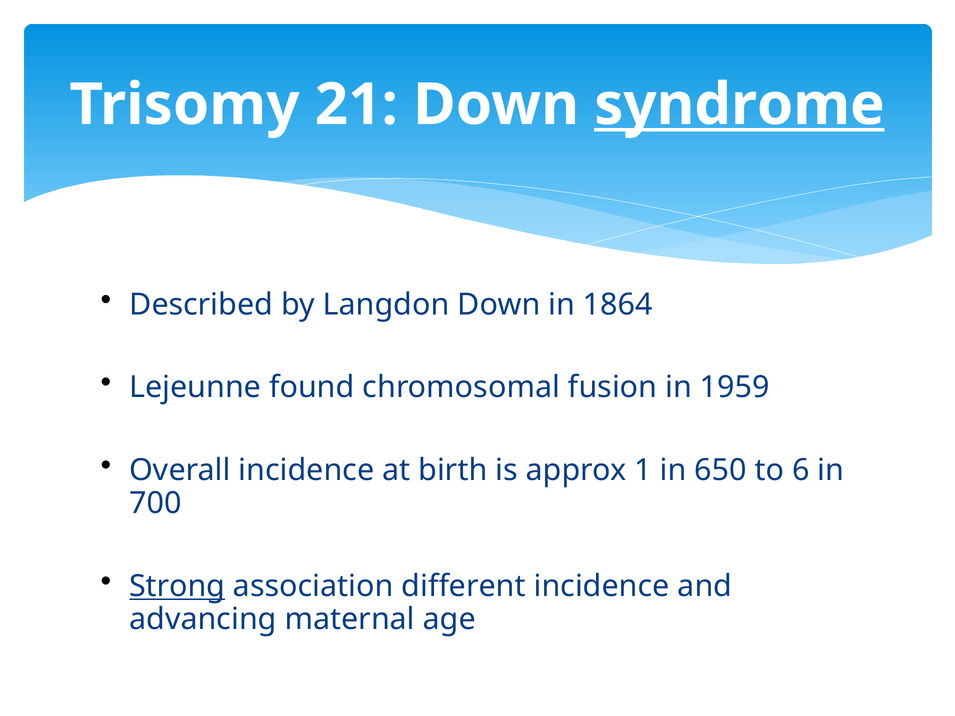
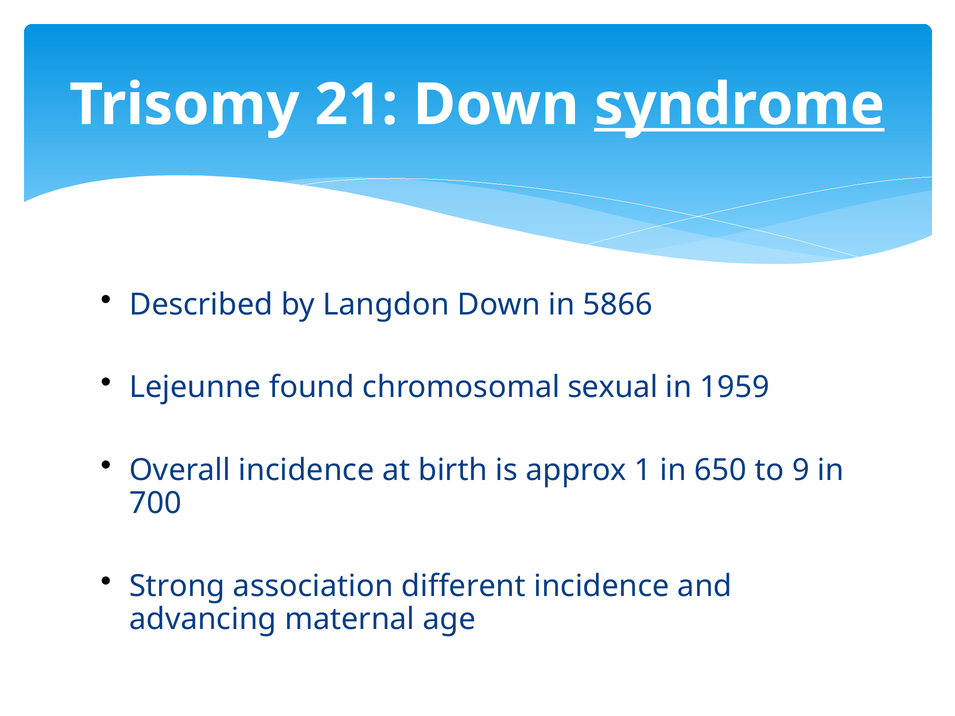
1864: 1864 -> 5866
fusion: fusion -> sexual
6: 6 -> 9
Strong underline: present -> none
